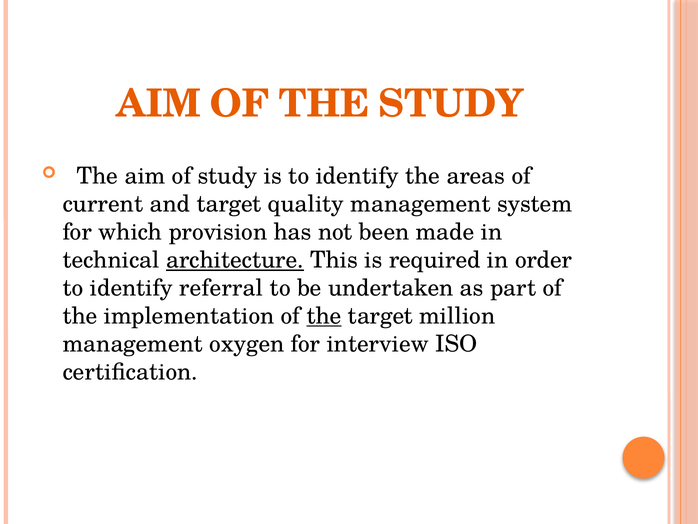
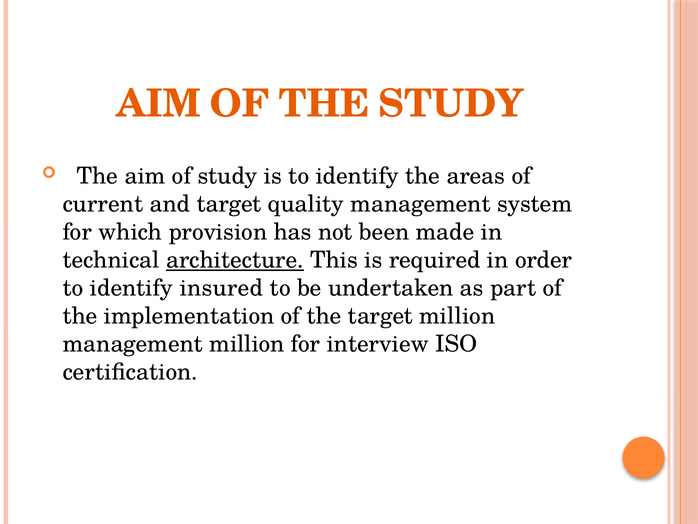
referral: referral -> insured
the at (324, 316) underline: present -> none
management oxygen: oxygen -> million
